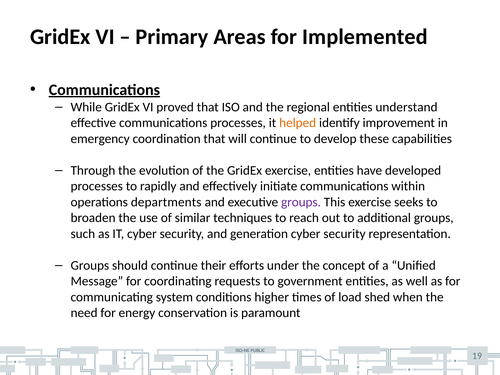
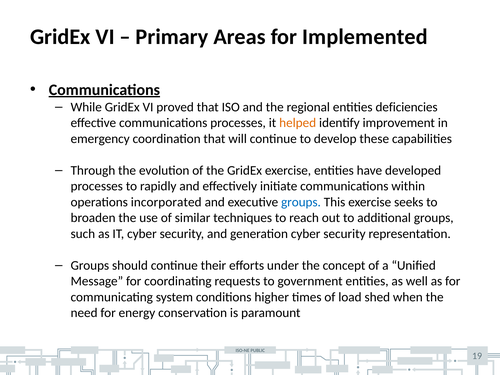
understand: understand -> deficiencies
departments: departments -> incorporated
groups at (301, 202) colour: purple -> blue
